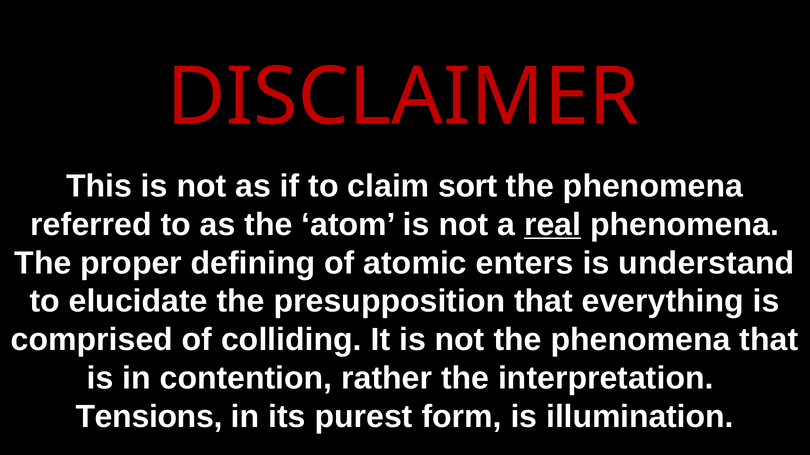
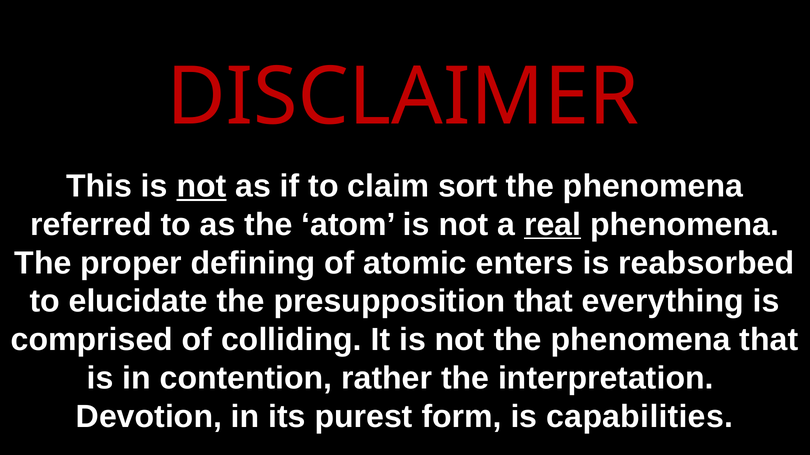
not at (201, 186) underline: none -> present
understand: understand -> reabsorbed
Tensions: Tensions -> Devotion
illumination: illumination -> capabilities
